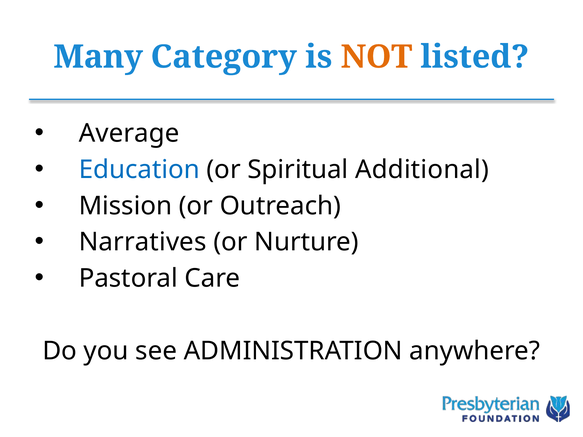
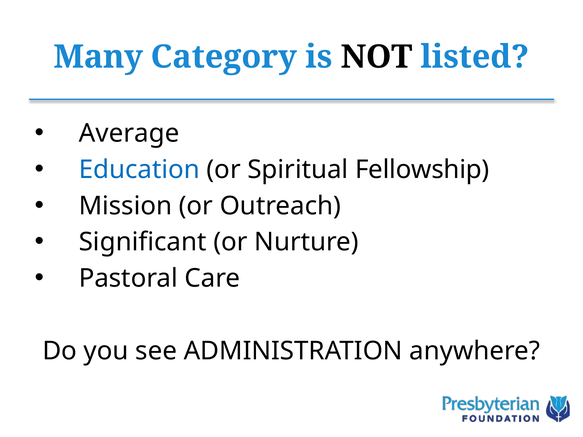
NOT colour: orange -> black
Additional: Additional -> Fellowship
Narratives: Narratives -> Significant
